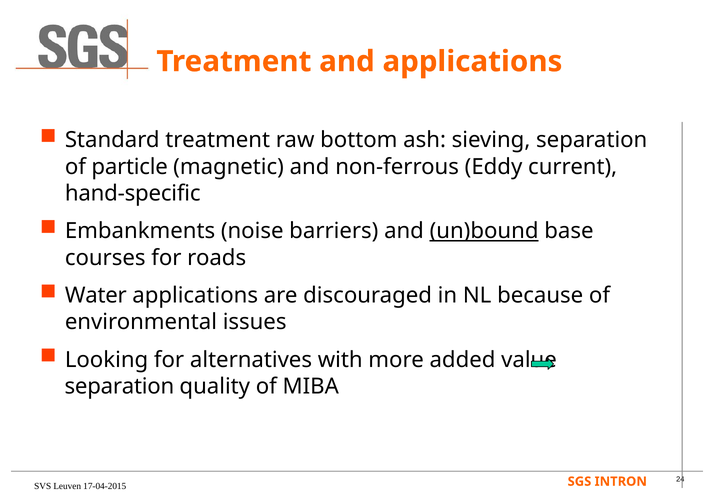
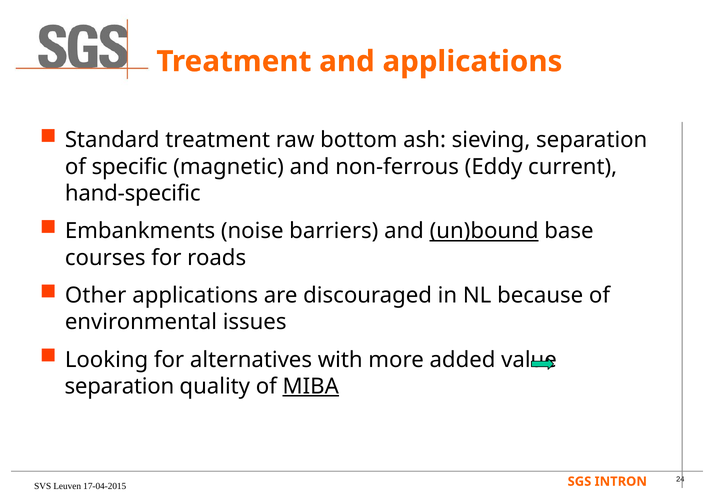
particle: particle -> specific
Water: Water -> Other
MIBA underline: none -> present
